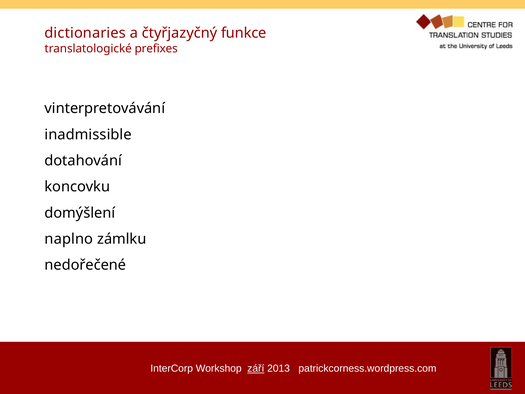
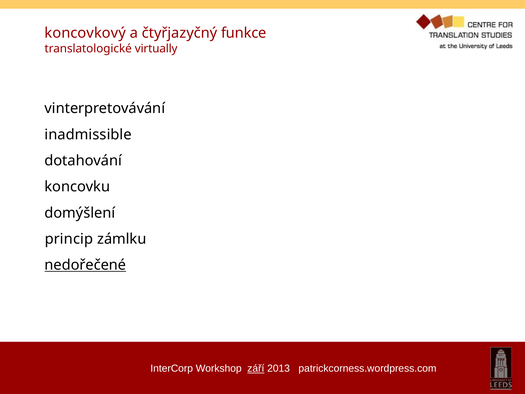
dictionaries: dictionaries -> koncovkový
prefixes: prefixes -> virtually
naplno: naplno -> princip
nedořečené underline: none -> present
